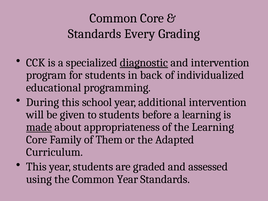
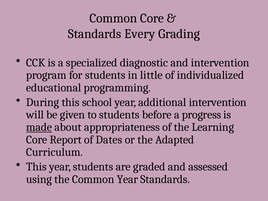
diagnostic underline: present -> none
back: back -> little
a learning: learning -> progress
Family: Family -> Report
Them: Them -> Dates
